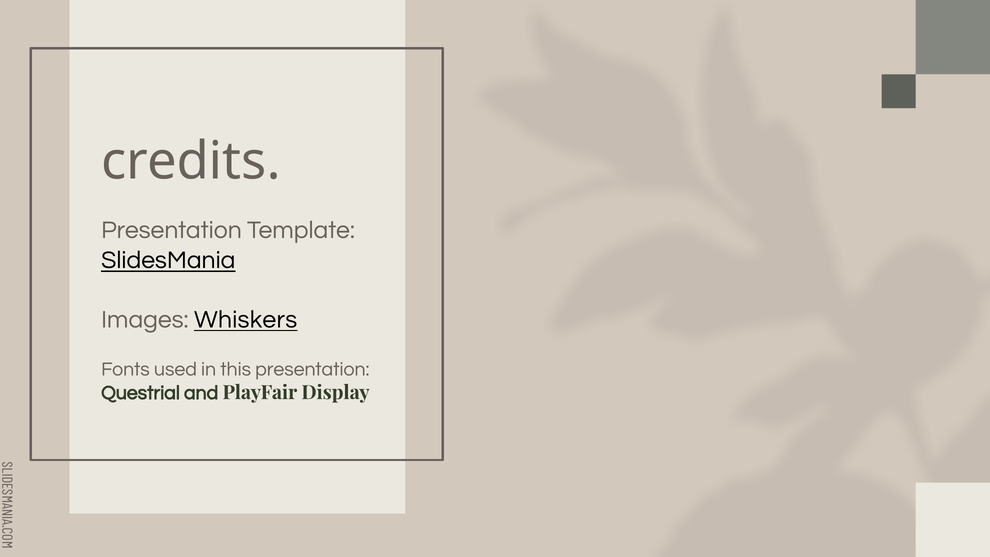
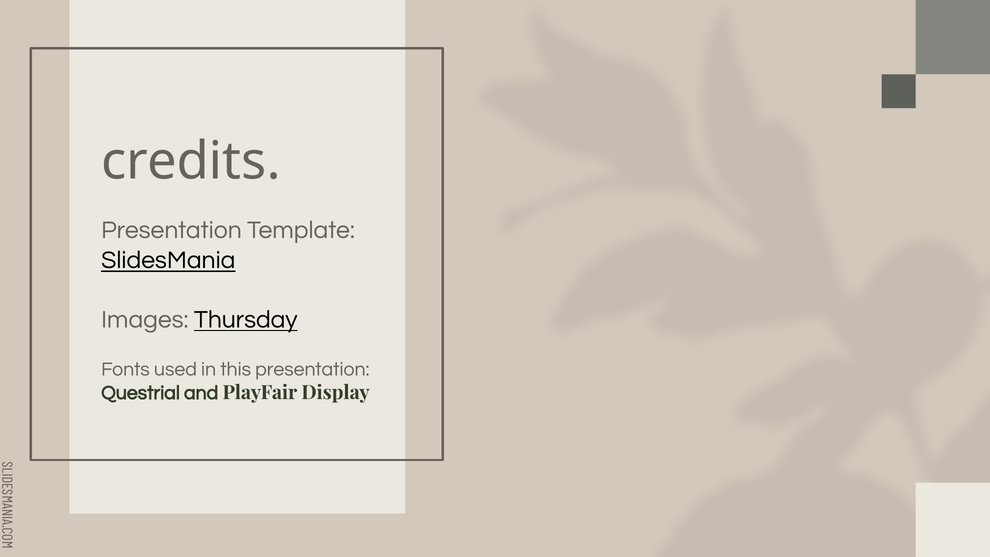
Whiskers: Whiskers -> Thursday
